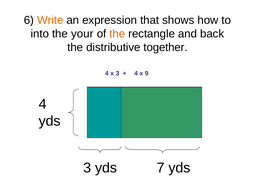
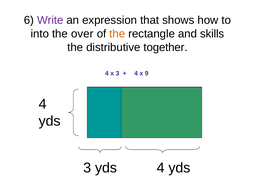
Write colour: orange -> purple
your: your -> over
back: back -> skills
3 yds 7: 7 -> 4
